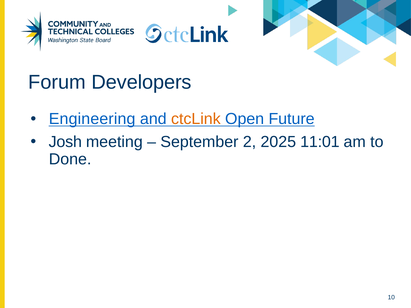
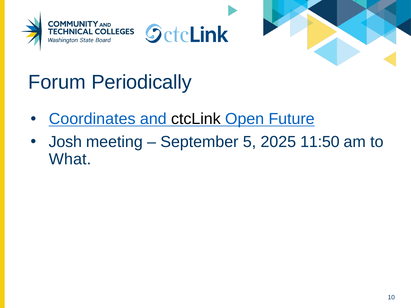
Developers: Developers -> Periodically
Engineering: Engineering -> Coordinates
ctcLink colour: orange -> black
2: 2 -> 5
11:01: 11:01 -> 11:50
Done: Done -> What
